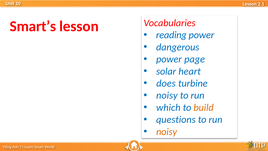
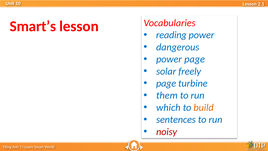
heart: heart -> freely
does at (166, 83): does -> page
noisy at (167, 95): noisy -> them
questions: questions -> sentences
noisy at (167, 131) colour: orange -> red
